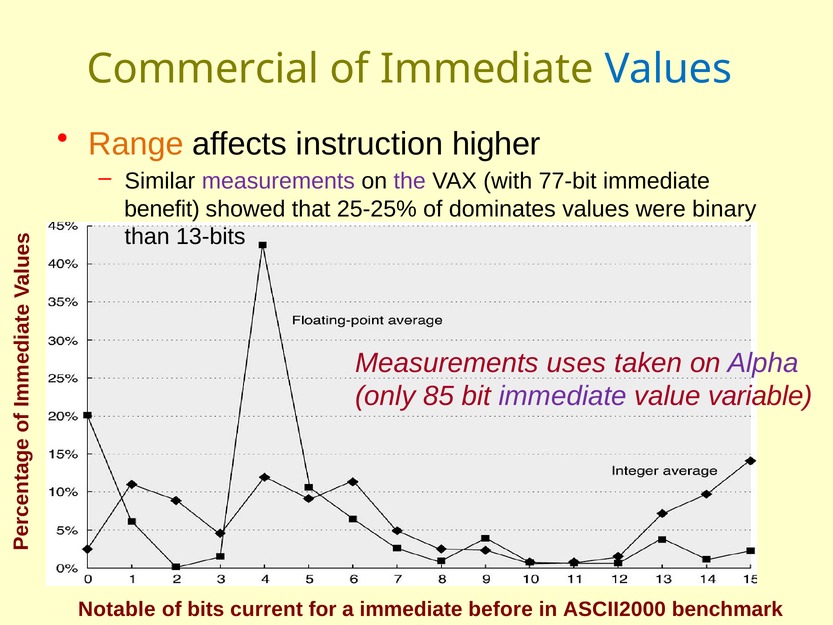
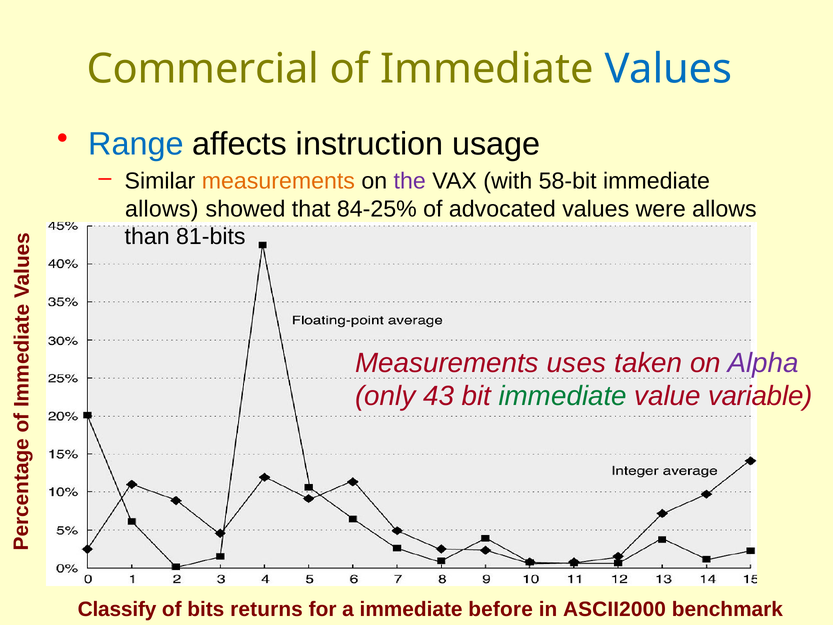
Range colour: orange -> blue
higher: higher -> usage
measurements at (278, 181) colour: purple -> orange
77-bit: 77-bit -> 58-bit
benefit at (162, 209): benefit -> allows
25-25%: 25-25% -> 84-25%
dominates: dominates -> advocated
were binary: binary -> allows
13-bits: 13-bits -> 81-bits
85: 85 -> 43
immediate at (563, 396) colour: purple -> green
Notable: Notable -> Classify
current: current -> returns
